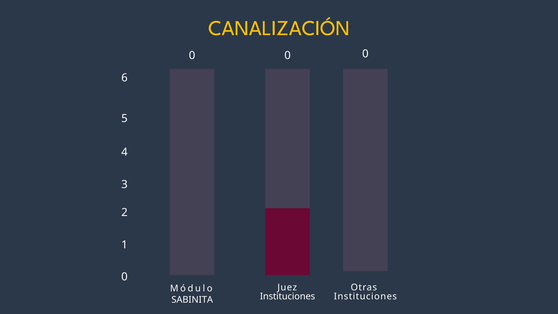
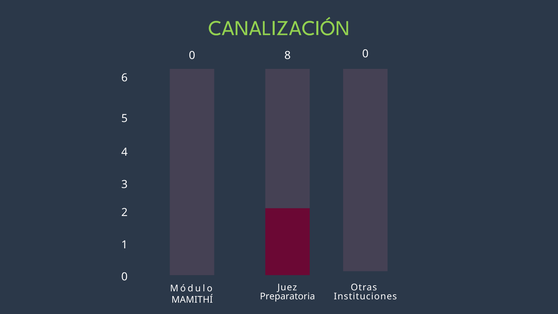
CANALIZACIÓN colour: yellow -> light green
0 at (288, 55): 0 -> 8
Instituciones at (288, 296): Instituciones -> Preparatoria
SABINITA: SABINITA -> MAMITHÍ
